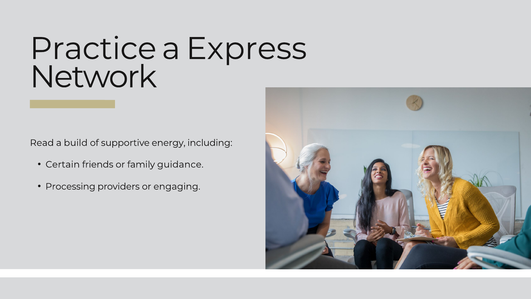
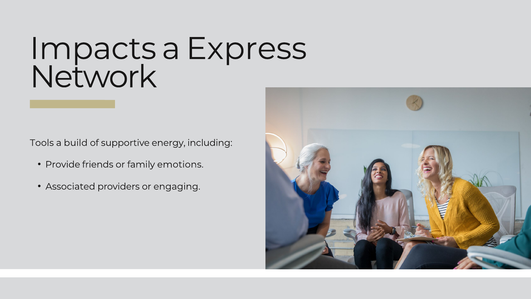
Practice: Practice -> Impacts
Read: Read -> Tools
Certain: Certain -> Provide
guidance: guidance -> emotions
Processing: Processing -> Associated
